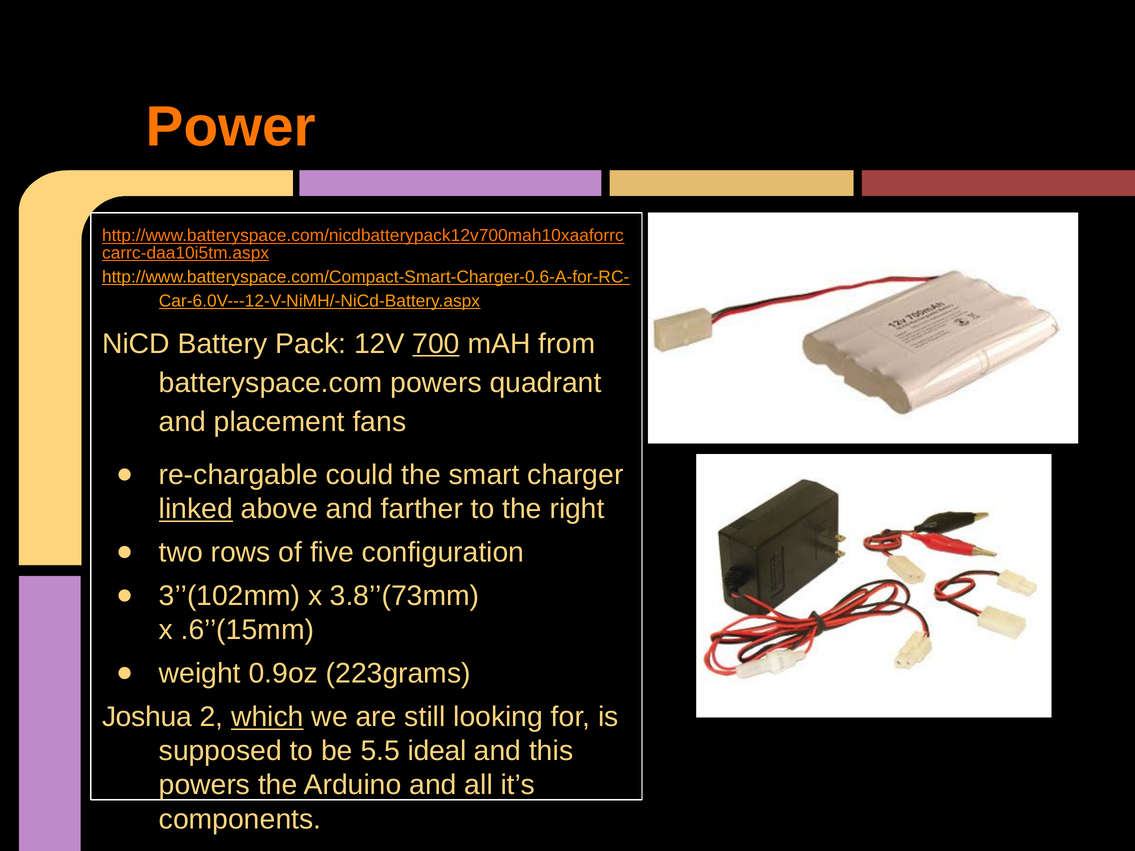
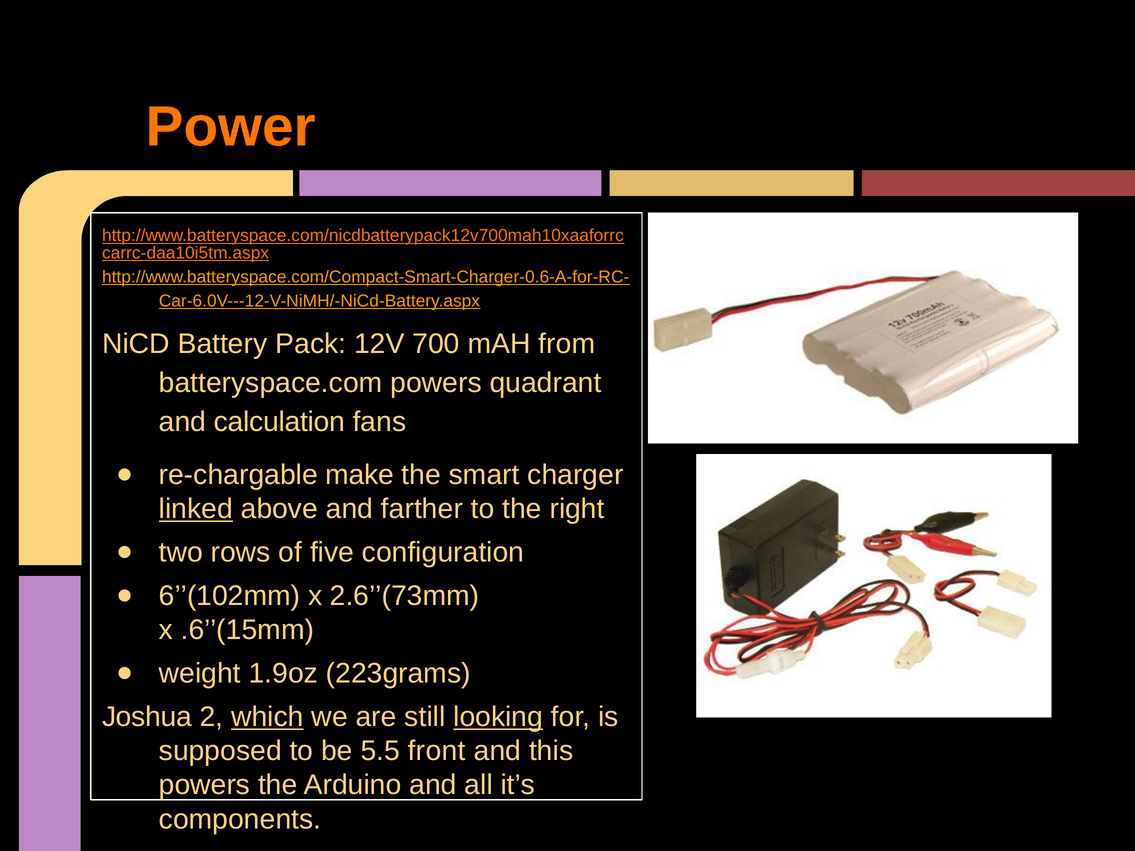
700 underline: present -> none
placement: placement -> calculation
could: could -> make
3’’(102mm: 3’’(102mm -> 6’’(102mm
3.8’’(73mm: 3.8’’(73mm -> 2.6’’(73mm
0.9oz: 0.9oz -> 1.9oz
looking underline: none -> present
ideal: ideal -> front
